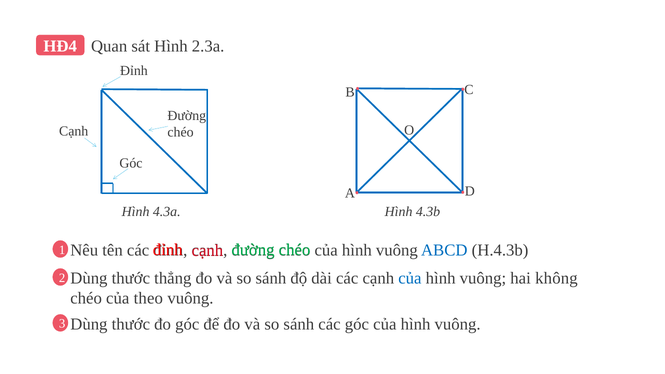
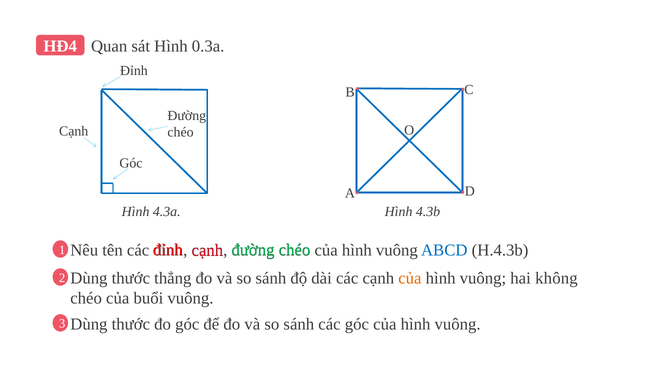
2.3a: 2.3a -> 0.3a
của at (410, 278) colour: blue -> orange
theo: theo -> buổi
